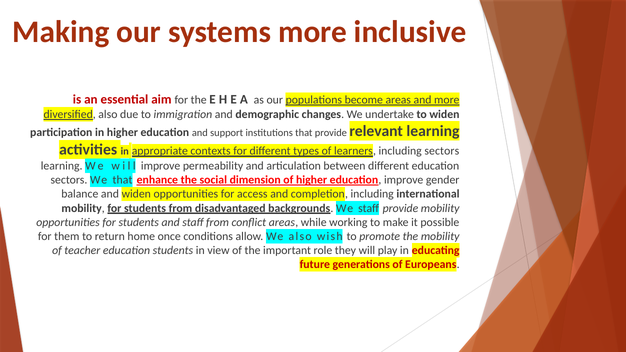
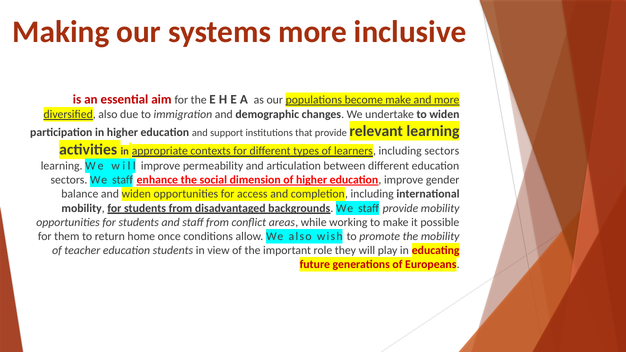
become areas: areas -> make
sectors We that: that -> staff
